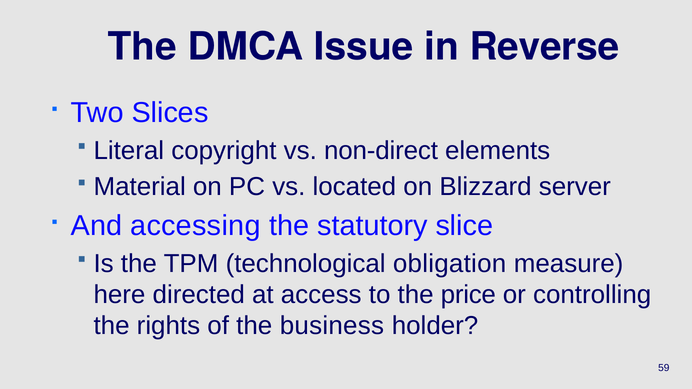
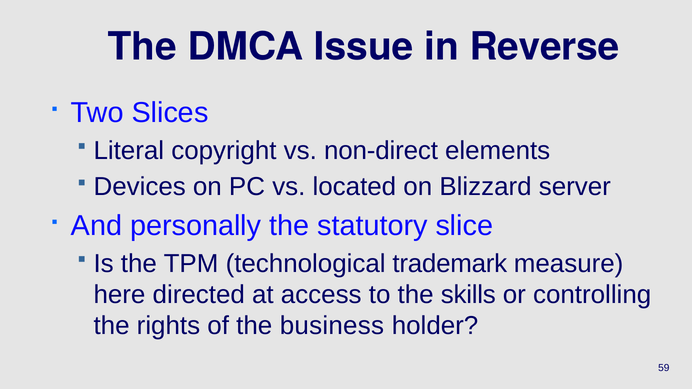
Material: Material -> Devices
accessing: accessing -> personally
obligation: obligation -> trademark
price: price -> skills
